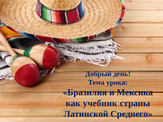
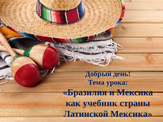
Латинской Среднего: Среднего -> Мексика
